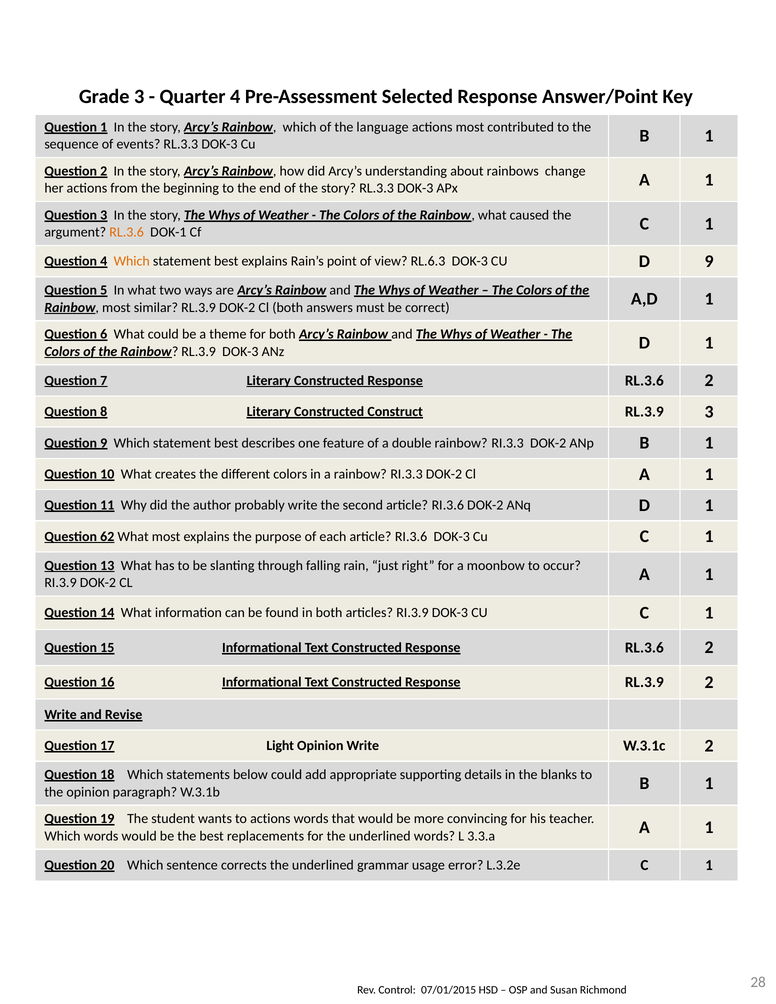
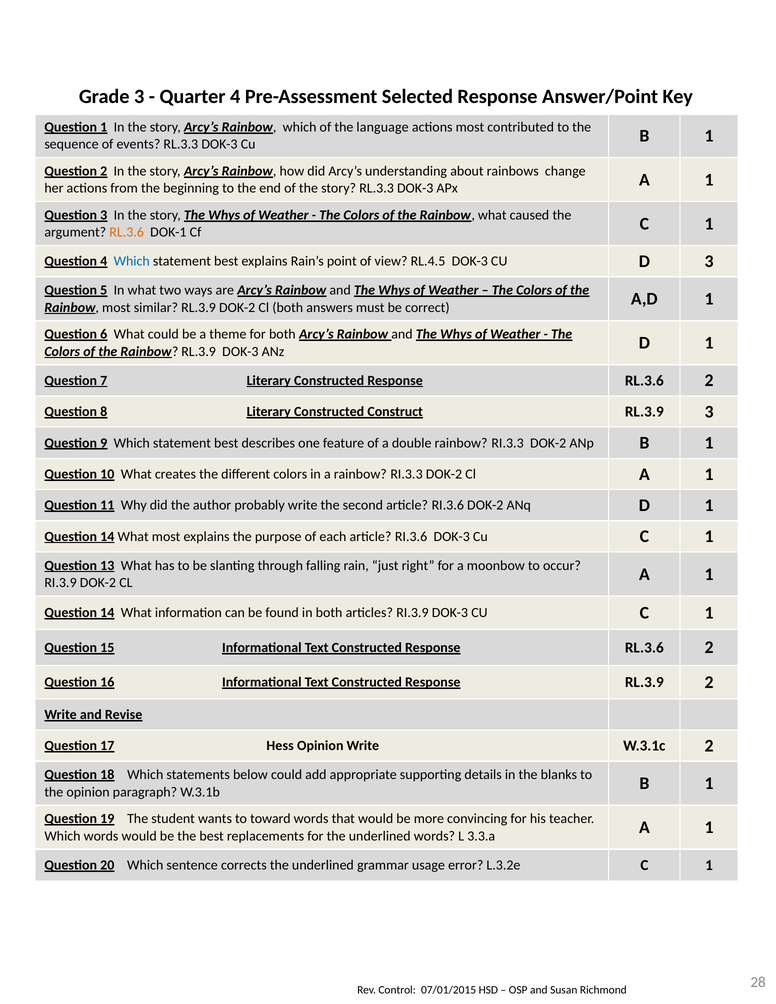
Which at (132, 261) colour: orange -> blue
RL.6.3: RL.6.3 -> RL.4.5
D 9: 9 -> 3
62 at (107, 537): 62 -> 14
Light: Light -> Hess
to actions: actions -> toward
